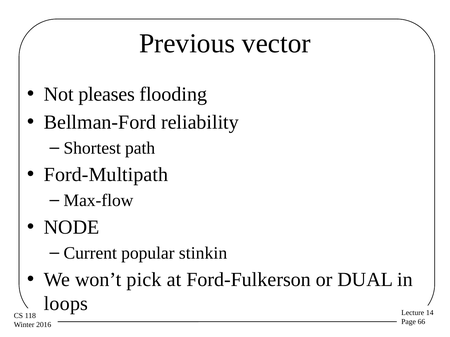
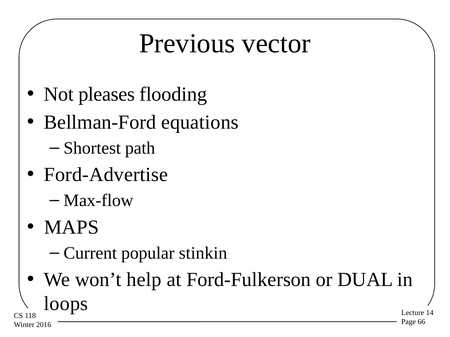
reliability: reliability -> equations
Ford-Multipath: Ford-Multipath -> Ford-Advertise
NODE: NODE -> MAPS
pick: pick -> help
